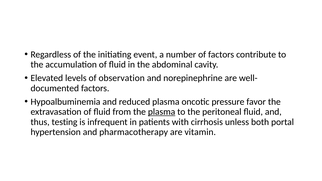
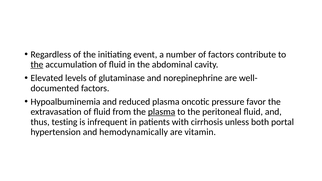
the at (37, 65) underline: none -> present
observation: observation -> glutaminase
pharmacotherapy: pharmacotherapy -> hemodynamically
